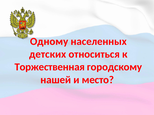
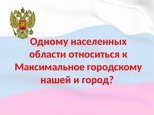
детских: детских -> области
Торжественная: Торжественная -> Максимальное
место: место -> город
